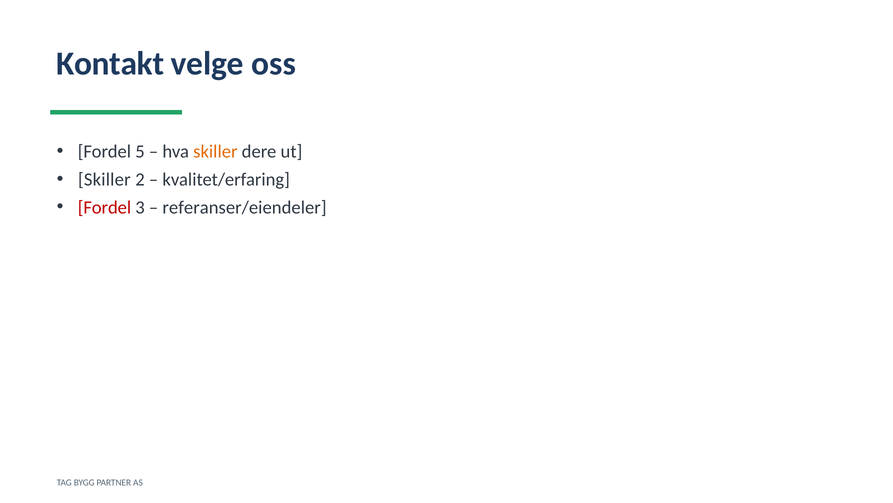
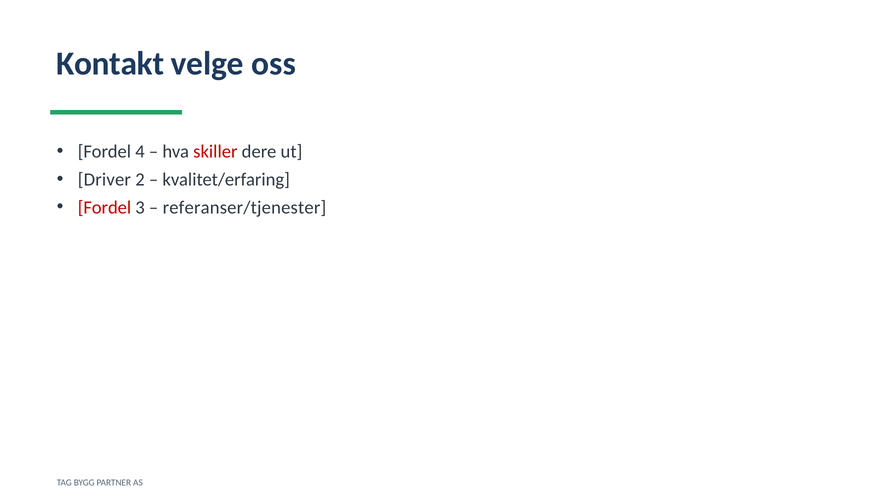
5: 5 -> 4
skiller at (215, 151) colour: orange -> red
Skiller at (104, 179): Skiller -> Driver
referanser/eiendeler: referanser/eiendeler -> referanser/tjenester
